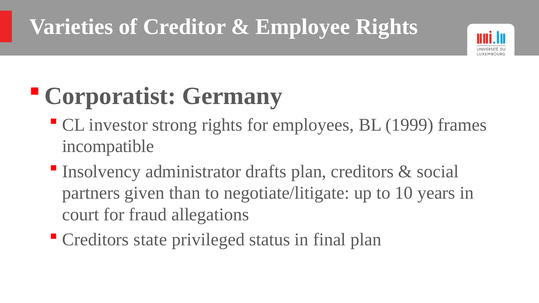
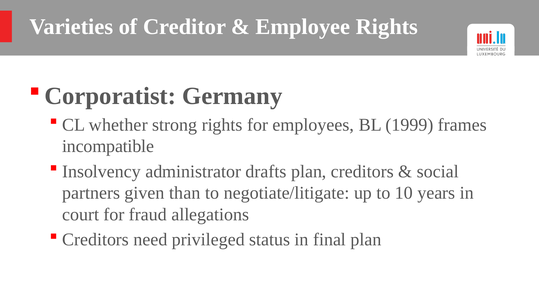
investor: investor -> whether
state: state -> need
